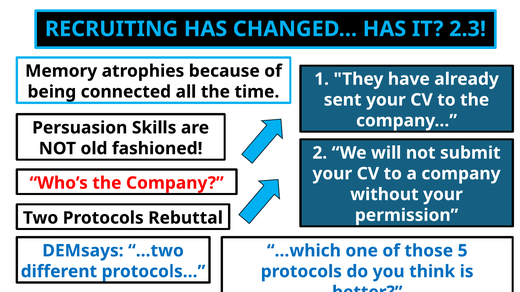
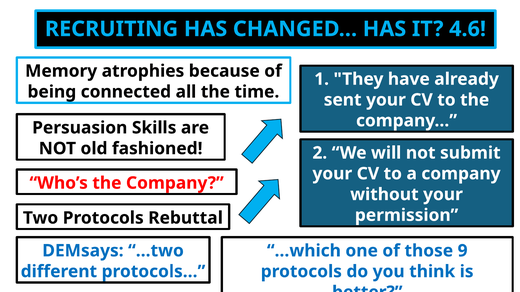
2.3: 2.3 -> 4.6
5: 5 -> 9
